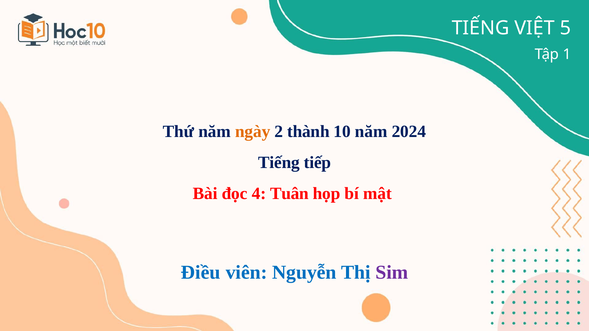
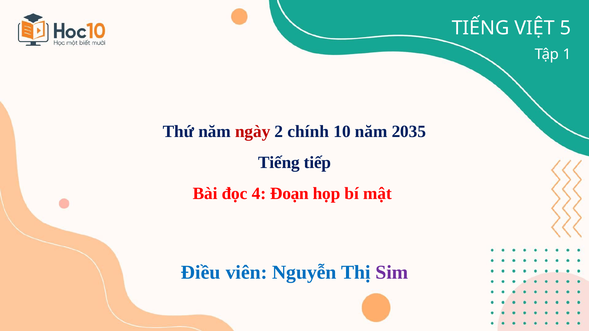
ngày colour: orange -> red
thành: thành -> chính
2024: 2024 -> 2035
Tuân: Tuân -> Đoạn
